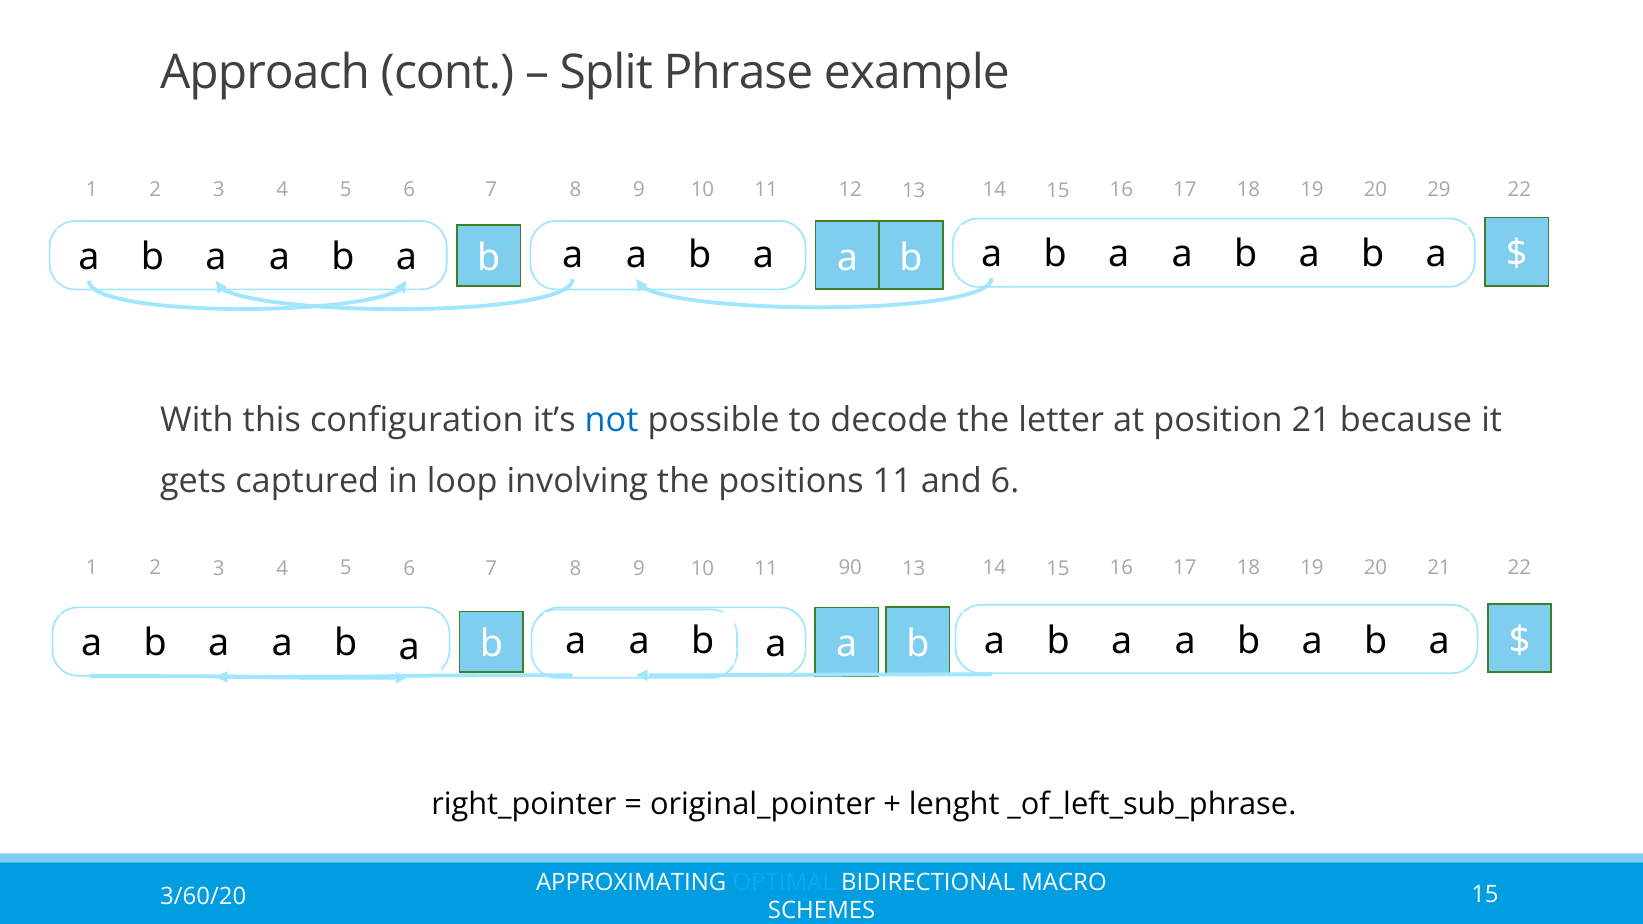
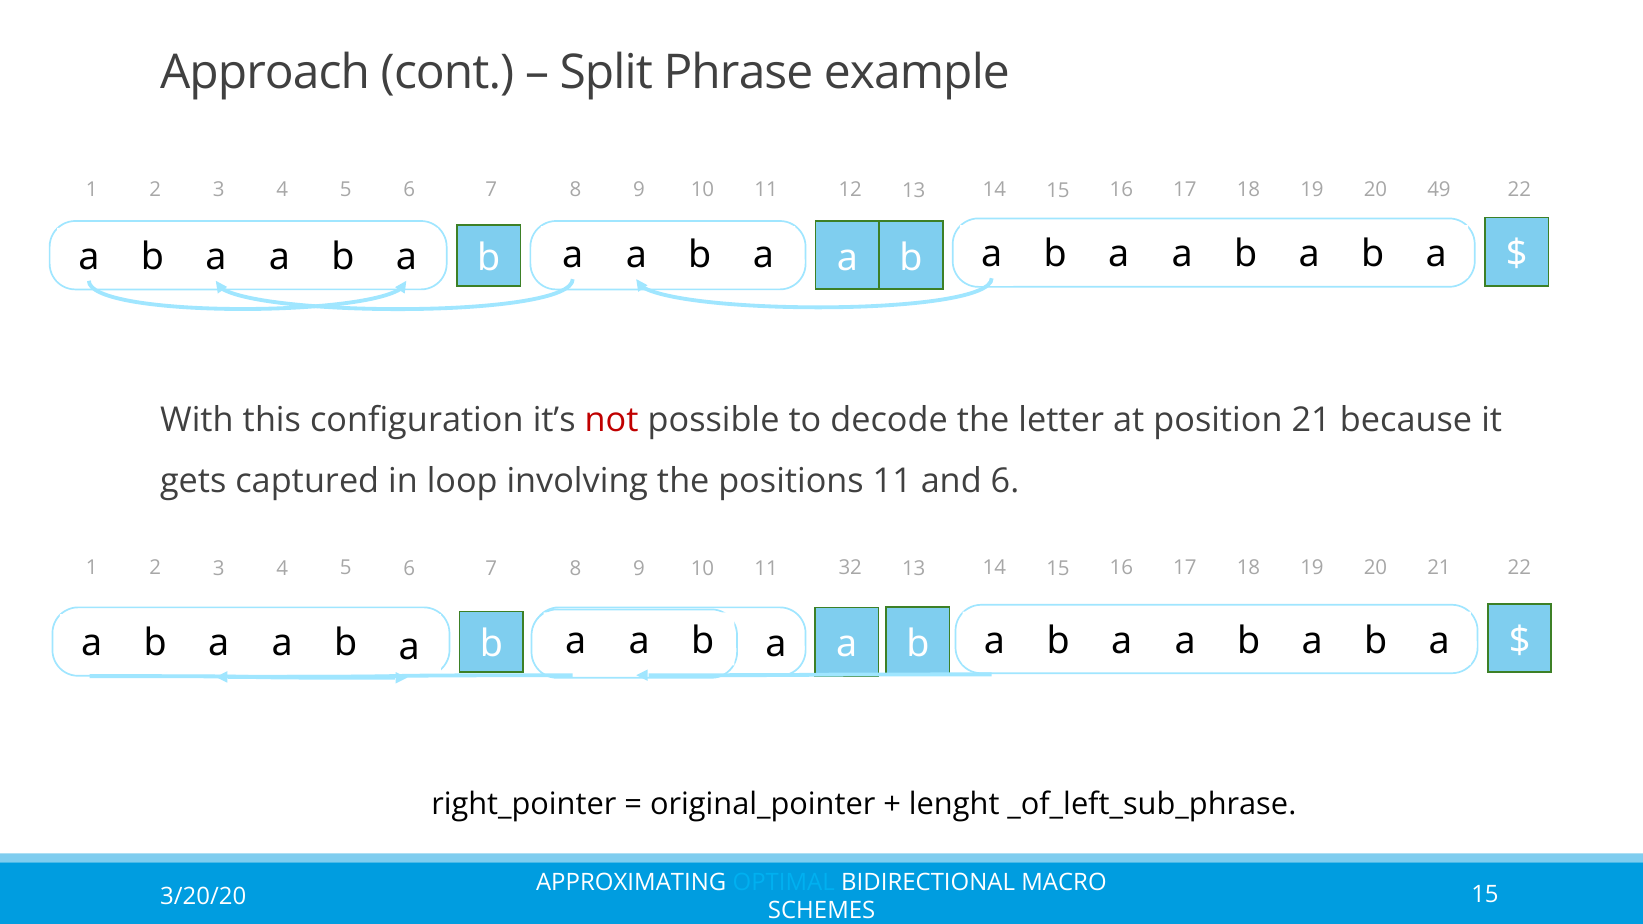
29: 29 -> 49
not colour: blue -> red
90: 90 -> 32
3/60/20: 3/60/20 -> 3/20/20
